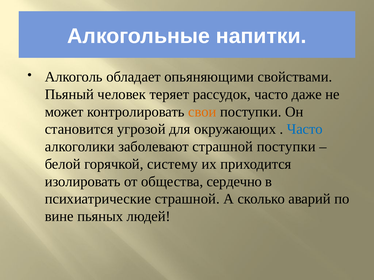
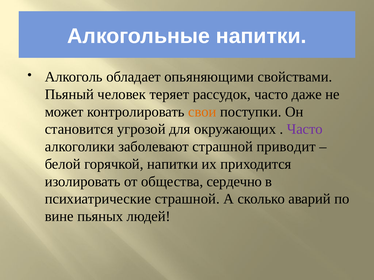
Часто at (305, 129) colour: blue -> purple
страшной поступки: поступки -> приводит
горячкой систему: систему -> напитки
